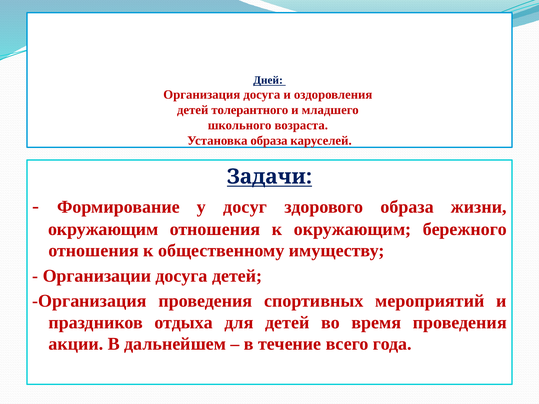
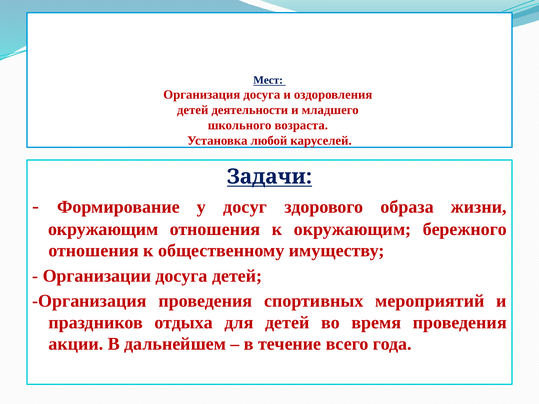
Дней: Дней -> Мест
толерантного: толерантного -> деятельности
Установка образа: образа -> любой
